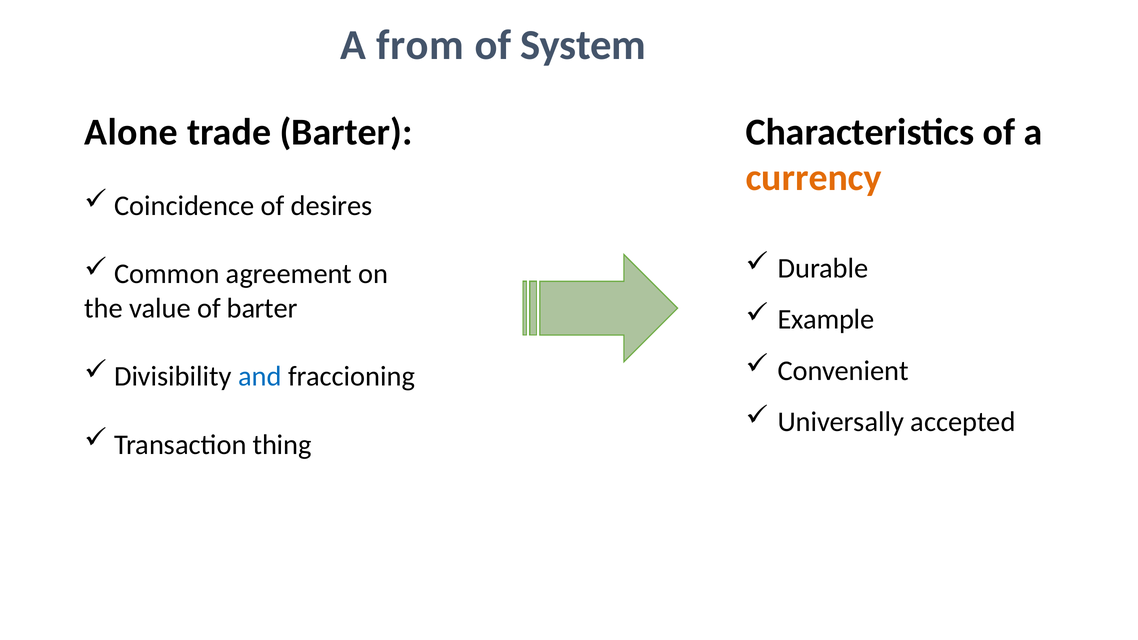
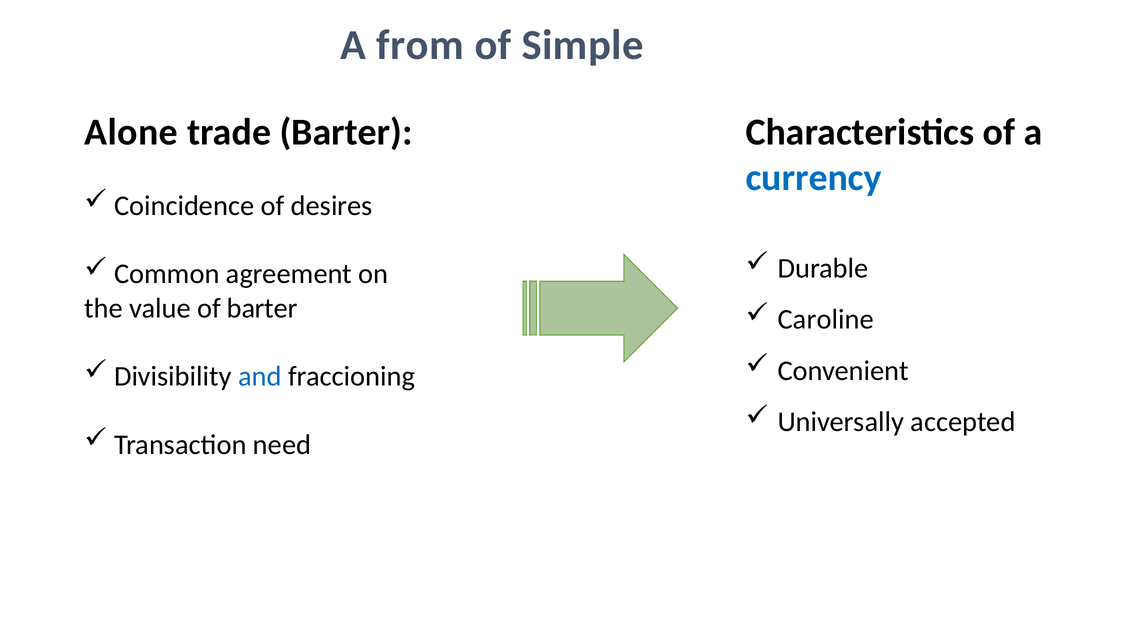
System: System -> Simple
currency colour: orange -> blue
Example: Example -> Caroline
thing: thing -> need
